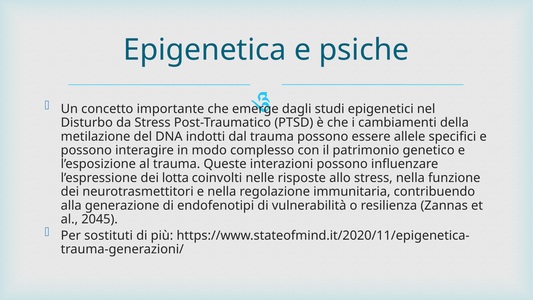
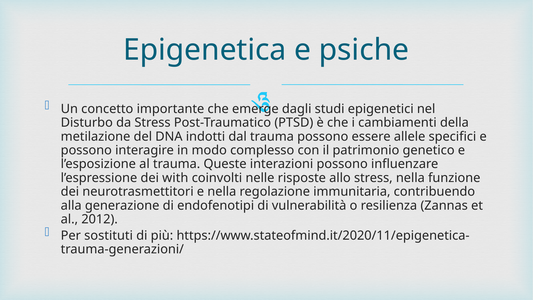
lotta: lotta -> with
2045: 2045 -> 2012
